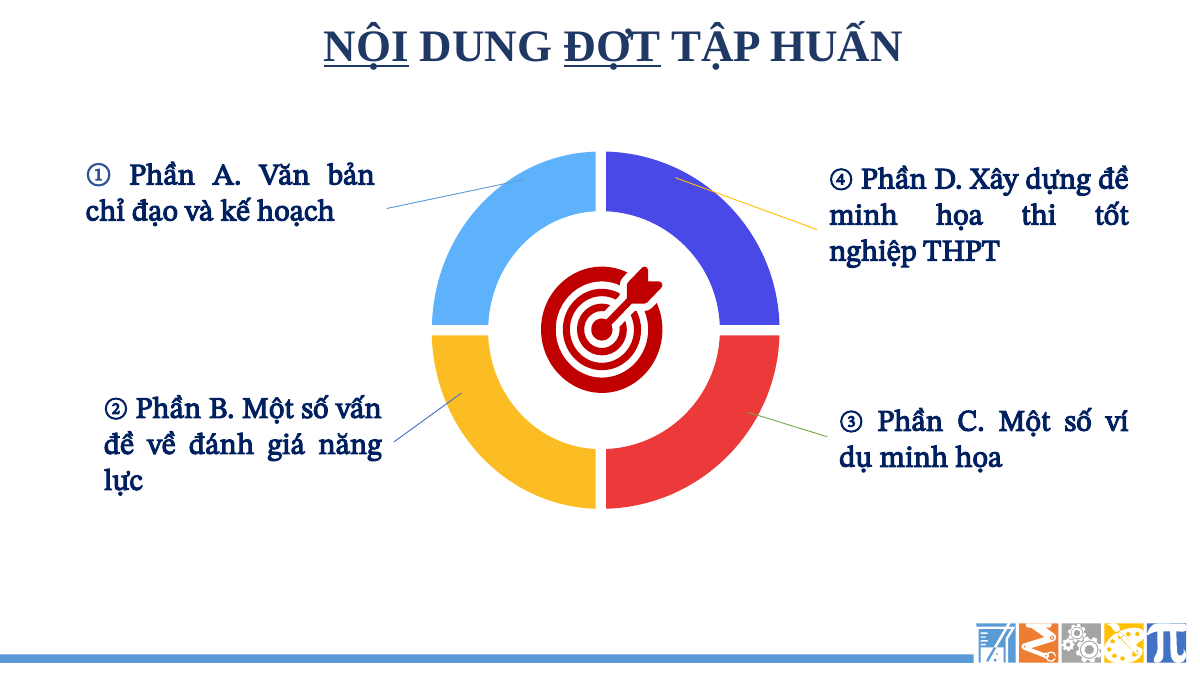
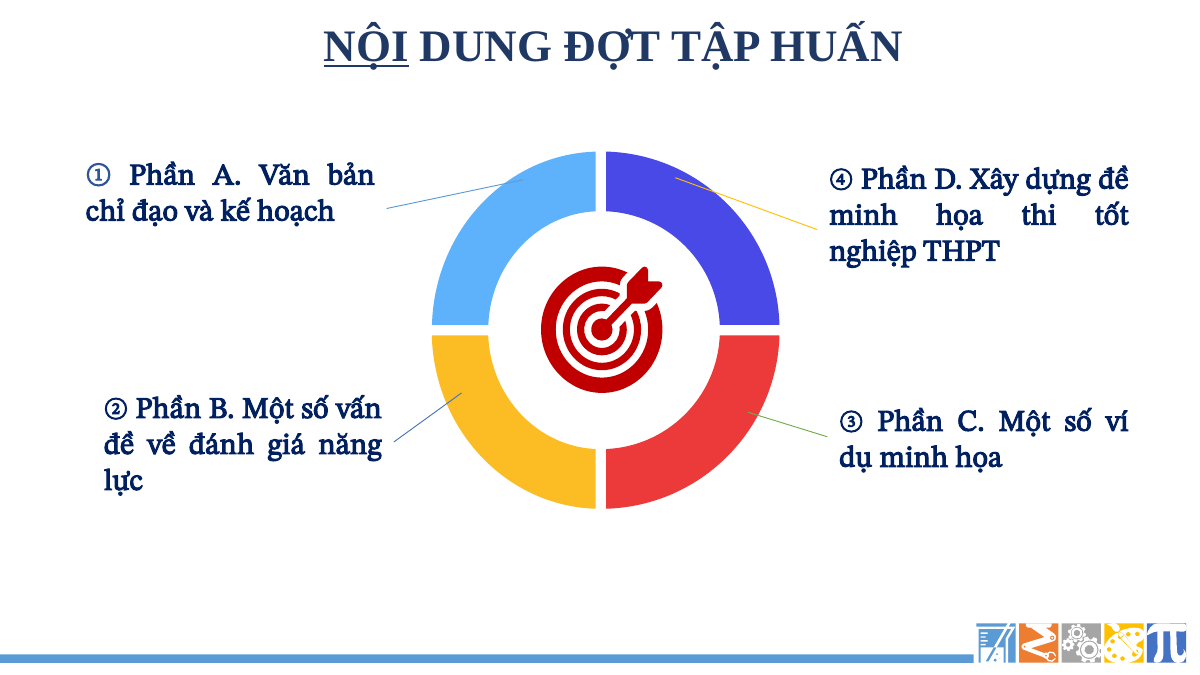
ĐỢT underline: present -> none
